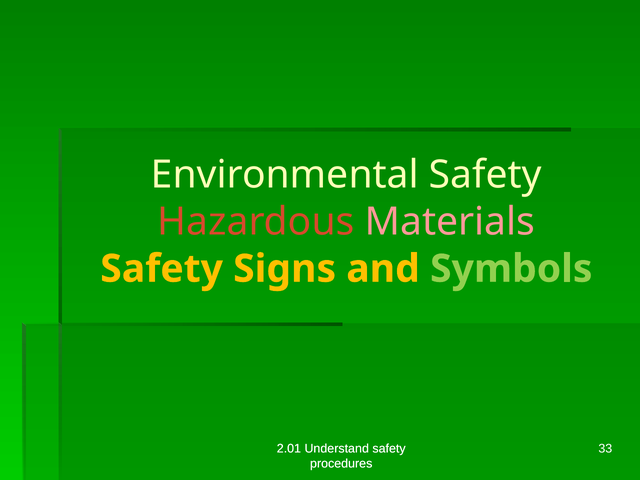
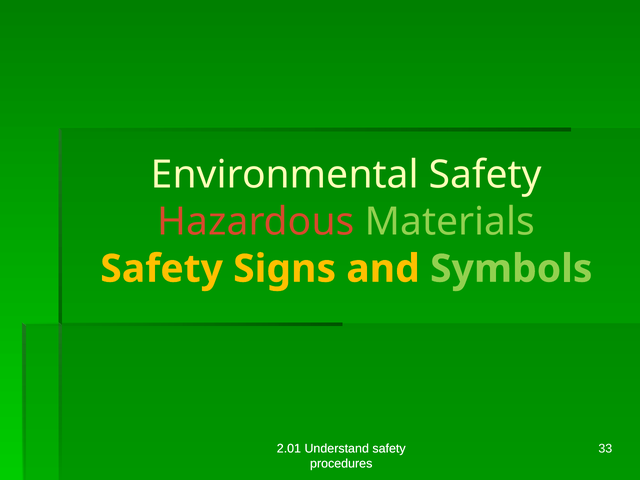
Materials colour: pink -> light green
